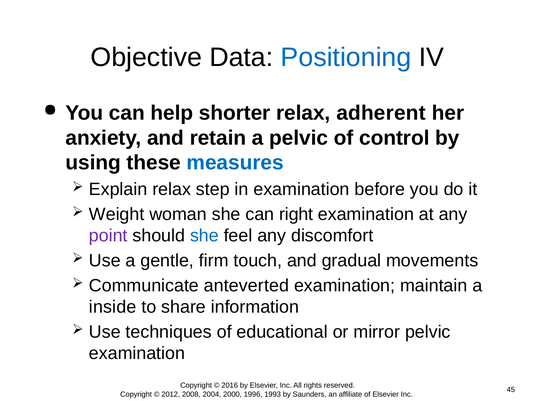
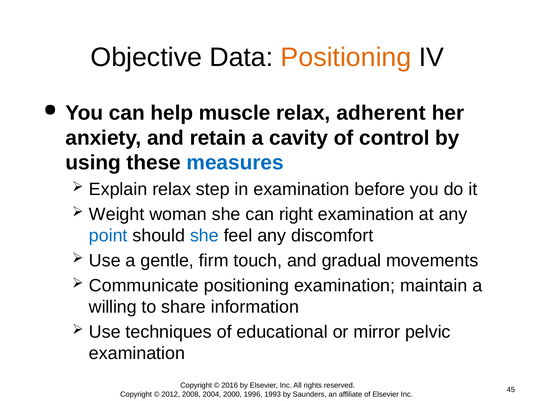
Positioning at (346, 57) colour: blue -> orange
shorter: shorter -> muscle
a pelvic: pelvic -> cavity
point colour: purple -> blue
Communicate anteverted: anteverted -> positioning
inside: inside -> willing
